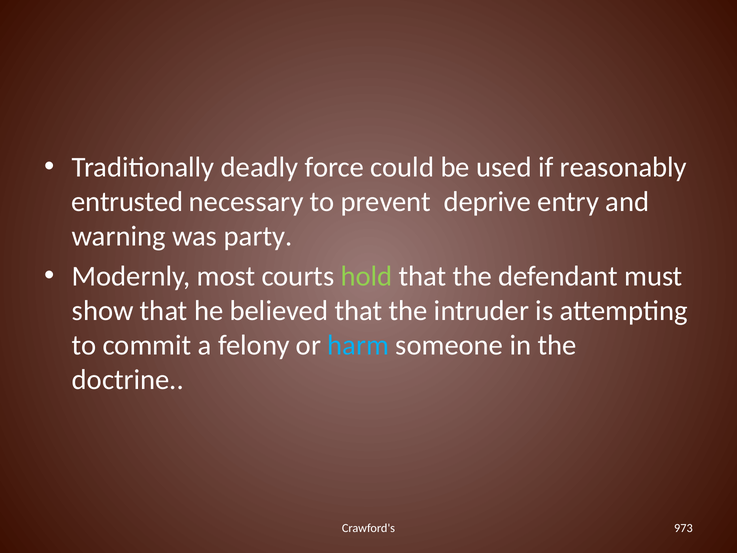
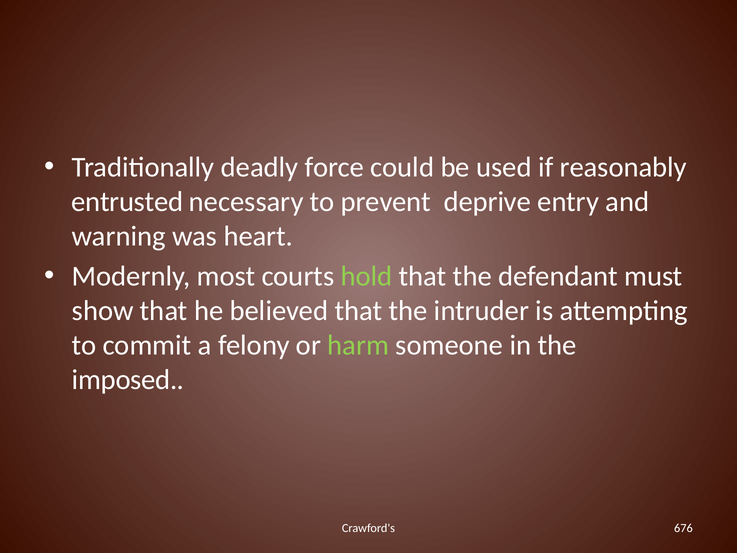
party: party -> heart
harm colour: light blue -> light green
doctrine: doctrine -> imposed
973: 973 -> 676
